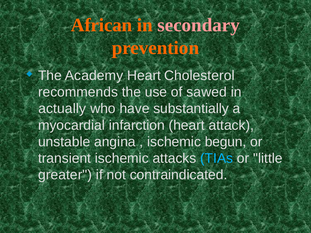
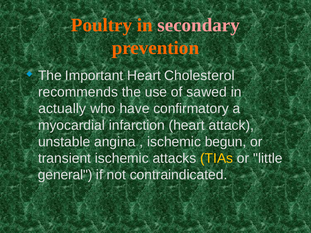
African: African -> Poultry
Academy: Academy -> Important
substantially: substantially -> confirmatory
TIAs colour: light blue -> yellow
greater: greater -> general
